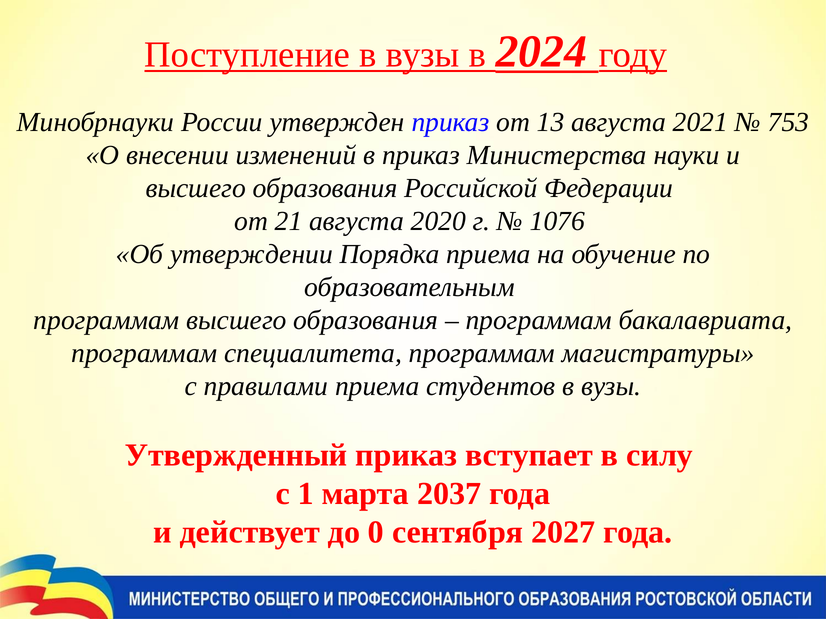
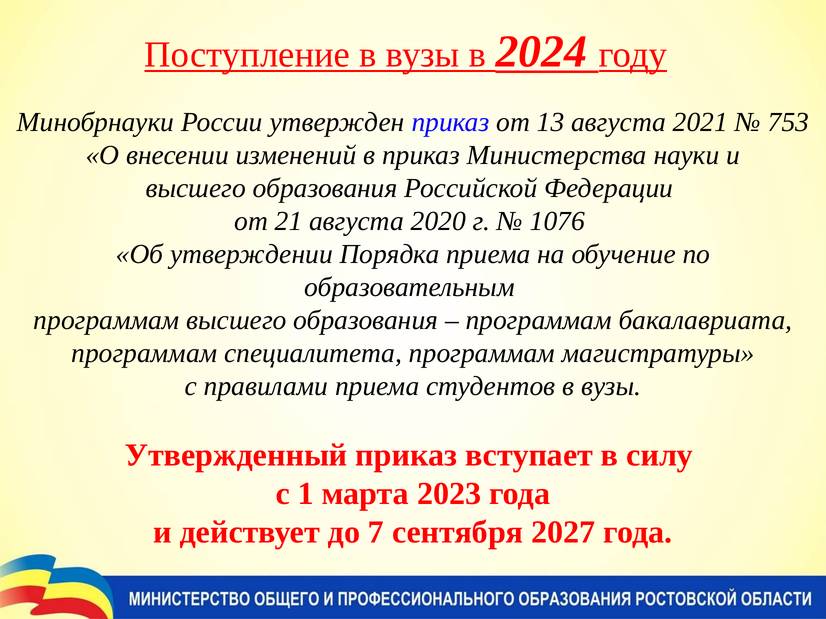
2037: 2037 -> 2023
0: 0 -> 7
